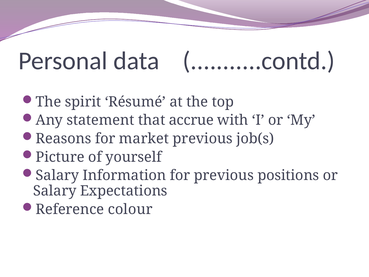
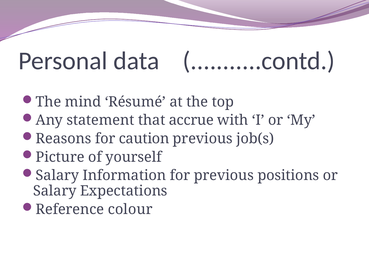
spirit: spirit -> mind
market: market -> caution
